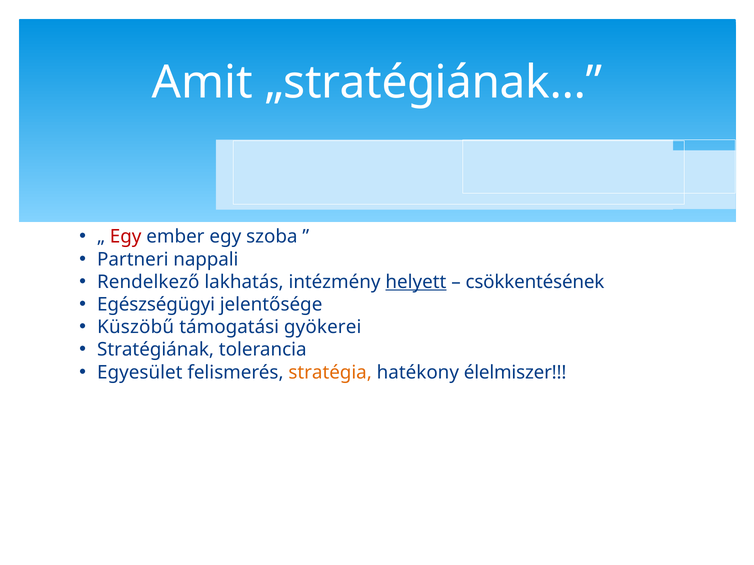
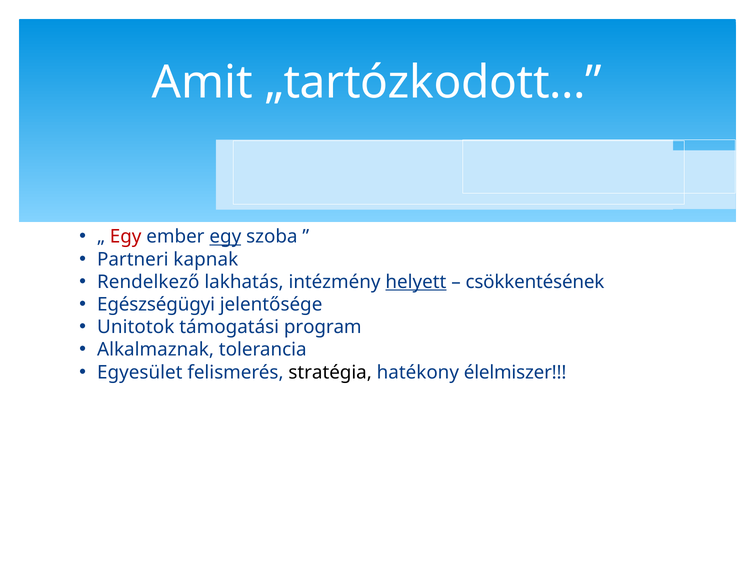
„stratégiának…: „stratégiának… -> „tartózkodott…
egy at (225, 237) underline: none -> present
nappali: nappali -> kapnak
Küszöbű: Küszöbű -> Unitotok
gyökerei: gyökerei -> program
Stratégiának: Stratégiának -> Alkalmaznak
stratégia colour: orange -> black
